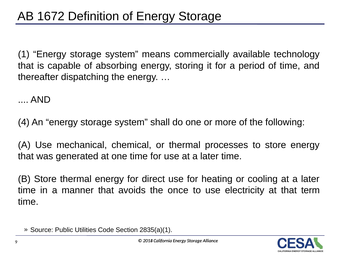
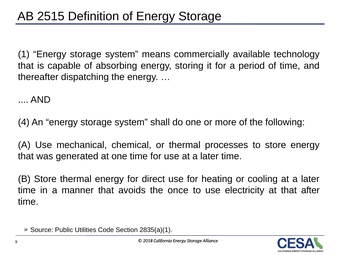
1672: 1672 -> 2515
term: term -> after
